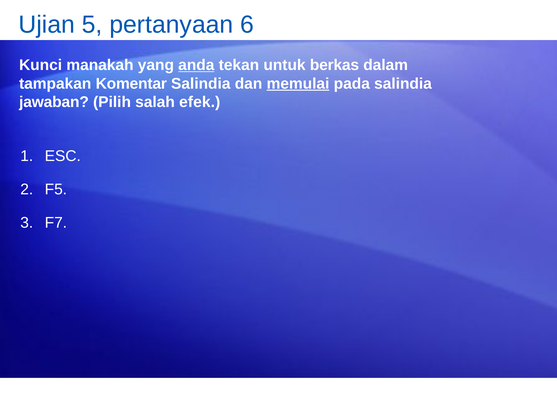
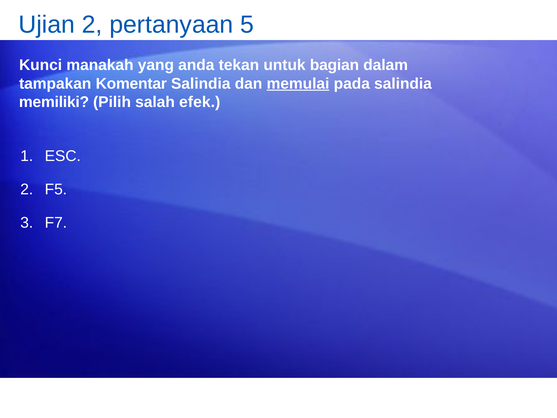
Ujian 5: 5 -> 2
6: 6 -> 5
anda underline: present -> none
berkas: berkas -> bagian
jawaban: jawaban -> memiliki
